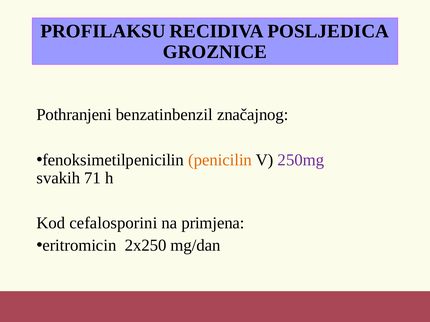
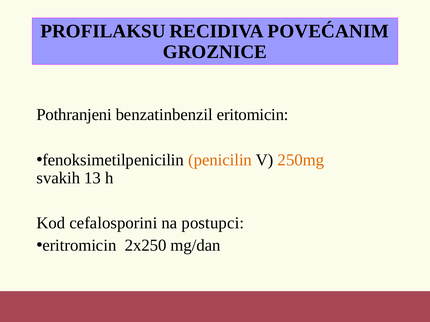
POSLJEDICA: POSLJEDICA -> POVEĆANIM
značajnog: značajnog -> eritomicin
250mg colour: purple -> orange
71: 71 -> 13
primjena: primjena -> postupci
